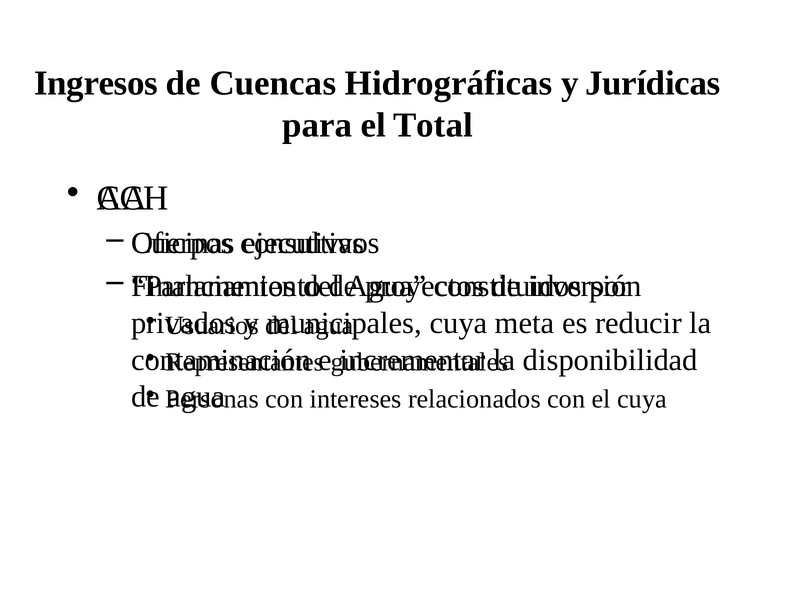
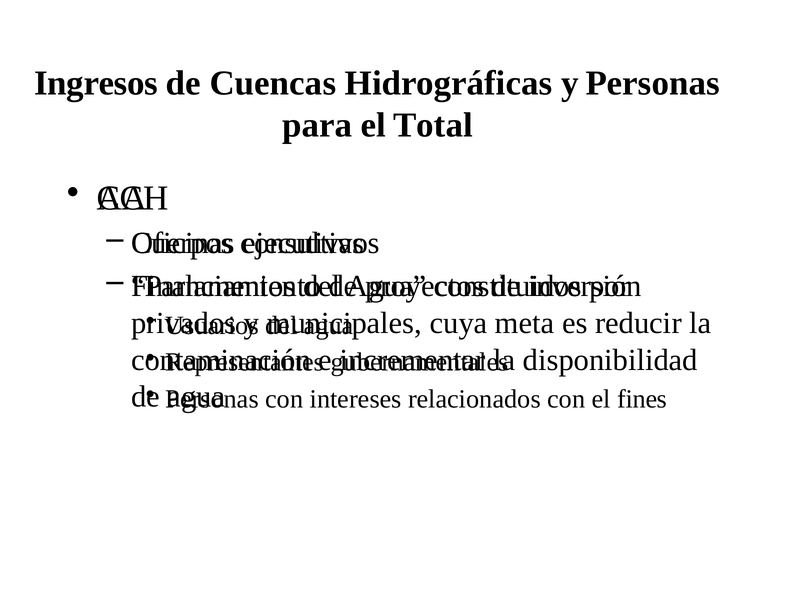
y Jurídicas: Jurídicas -> Personas
el cuya: cuya -> fines
